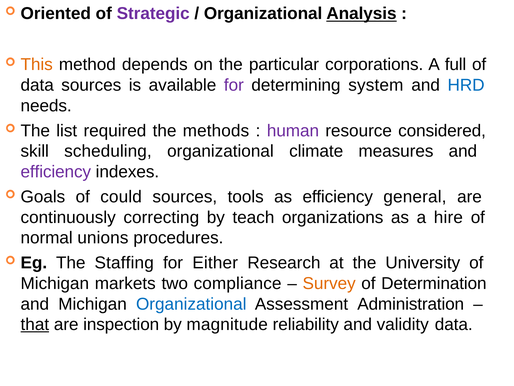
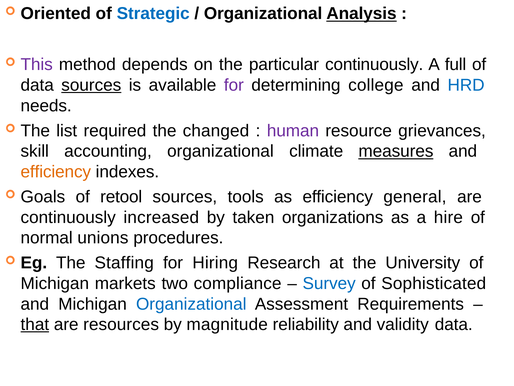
Strategic colour: purple -> blue
This colour: orange -> purple
particular corporations: corporations -> continuously
sources at (91, 85) underline: none -> present
system: system -> college
methods: methods -> changed
considered: considered -> grievances
scheduling: scheduling -> accounting
measures underline: none -> present
efficiency at (56, 172) colour: purple -> orange
could: could -> retool
correcting: correcting -> increased
teach: teach -> taken
Either: Either -> Hiring
Survey colour: orange -> blue
Determination: Determination -> Sophisticated
Administration: Administration -> Requirements
inspection: inspection -> resources
